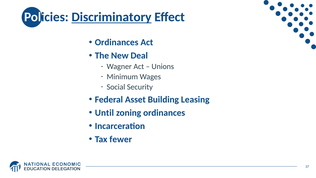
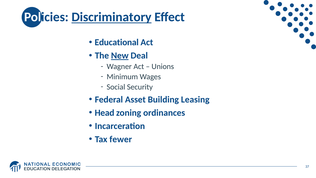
Ordinances at (117, 42): Ordinances -> Educational
New underline: none -> present
Until: Until -> Head
